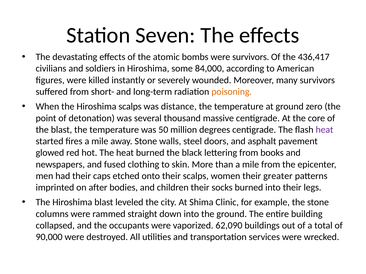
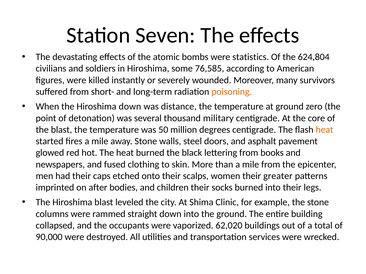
were survivors: survivors -> statistics
436,417: 436,417 -> 624,804
84,000: 84,000 -> 76,585
Hiroshima scalps: scalps -> down
massive: massive -> military
heat at (324, 130) colour: purple -> orange
62,090: 62,090 -> 62,020
